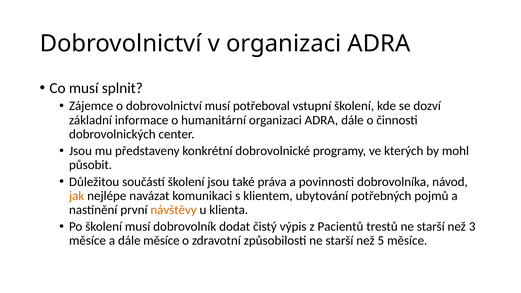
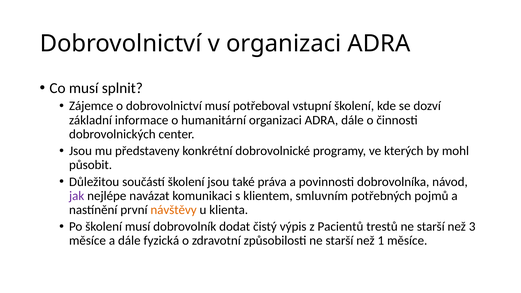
jak colour: orange -> purple
ubytování: ubytování -> smluvním
dále měsíce: měsíce -> fyzická
5: 5 -> 1
